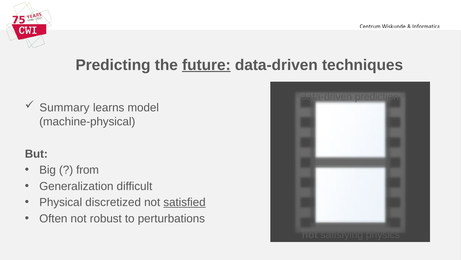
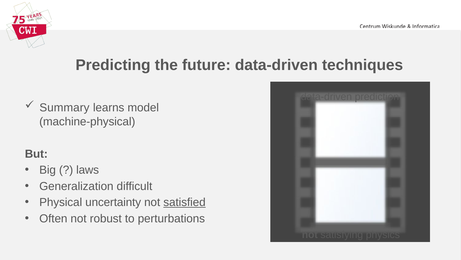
future underline: present -> none
from: from -> laws
discretized: discretized -> uncertainty
